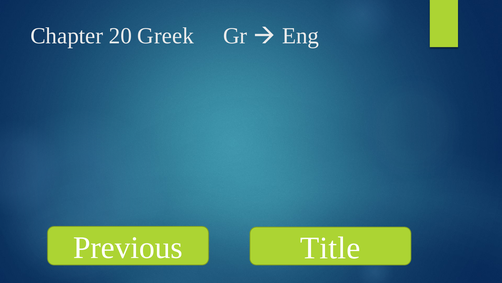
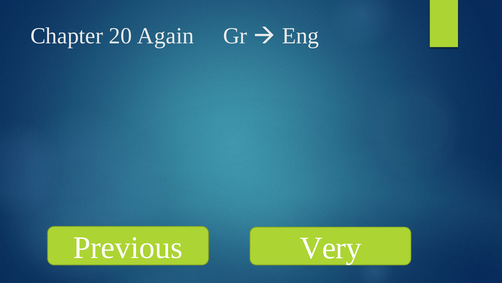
Greek: Greek -> Again
Title: Title -> Very
